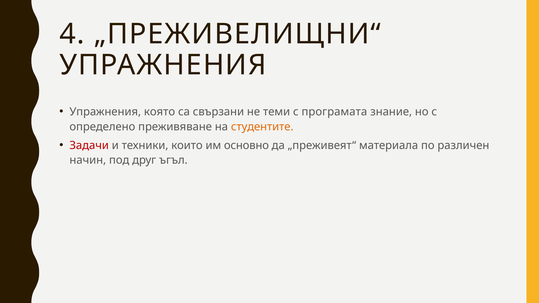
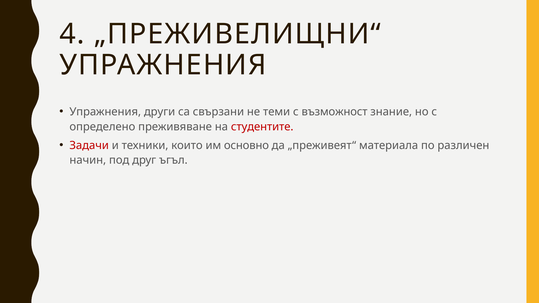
която: която -> други
програмата: програмата -> възможност
студентите colour: orange -> red
